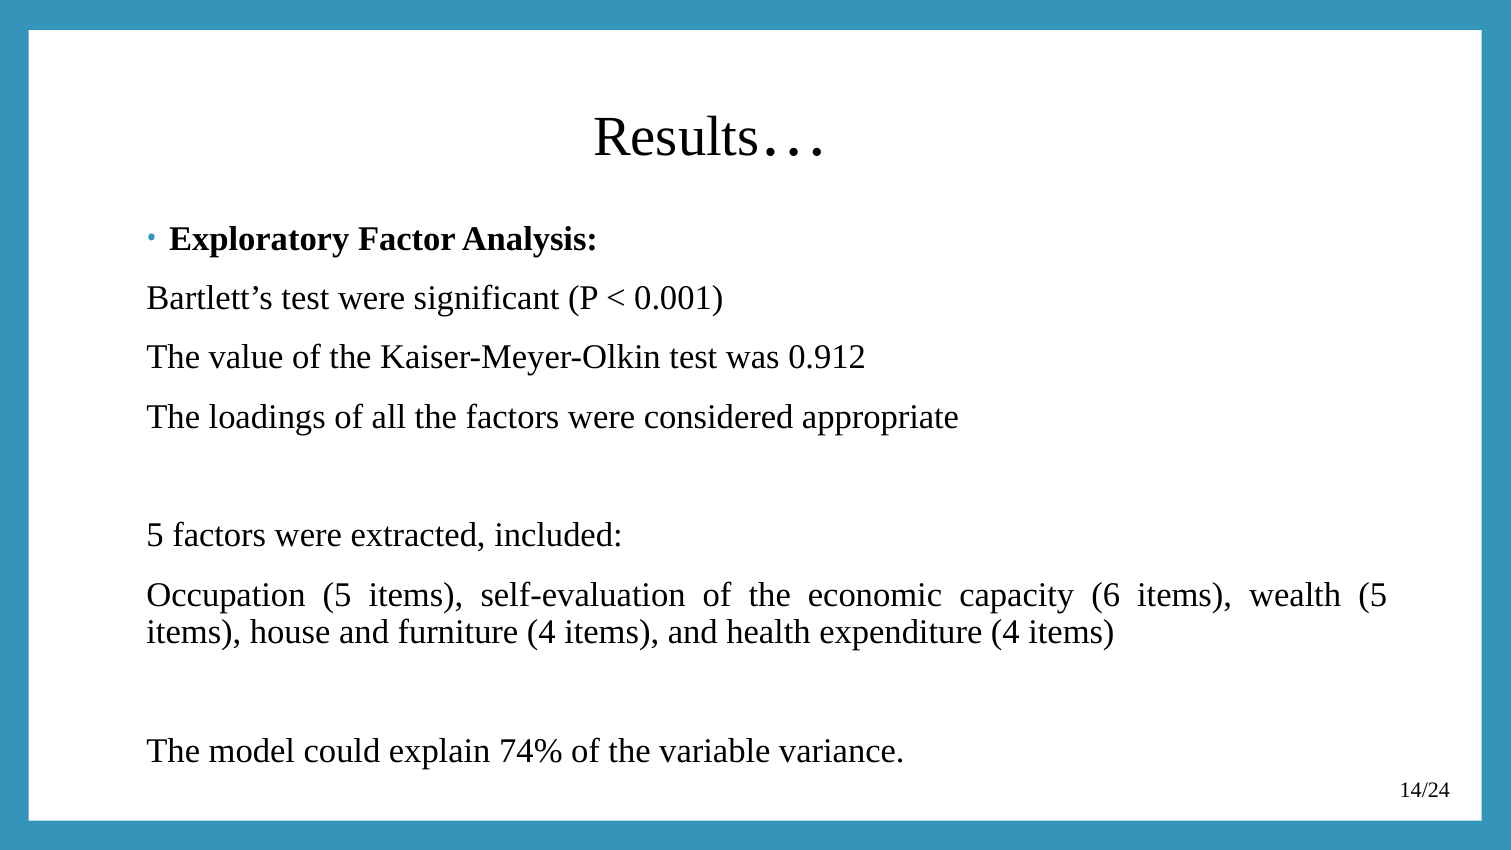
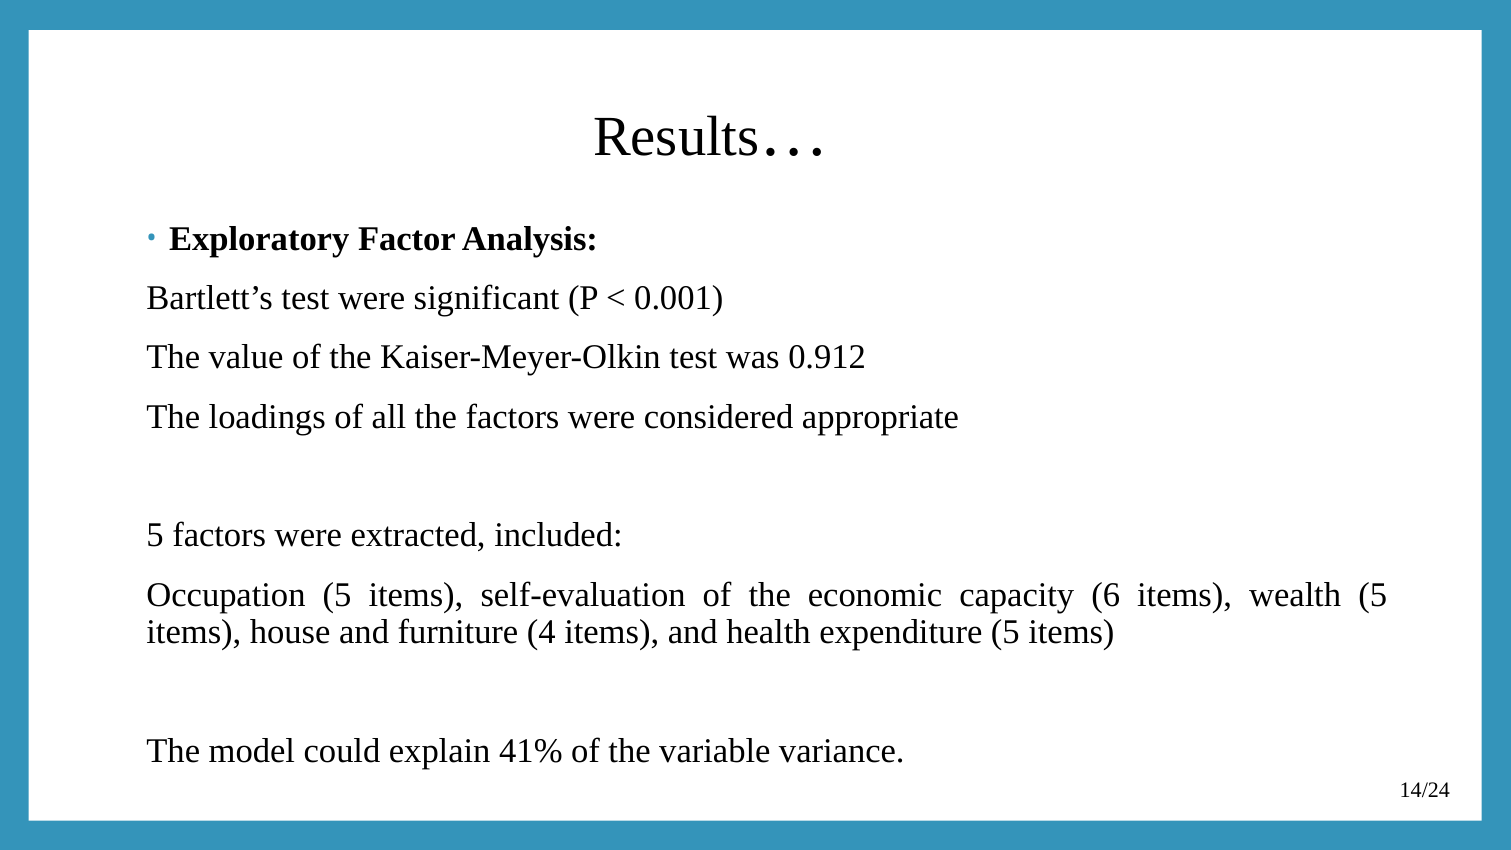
expenditure 4: 4 -> 5
74%: 74% -> 41%
